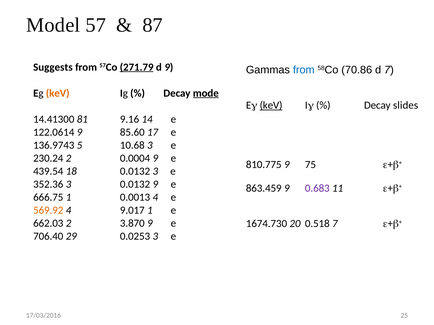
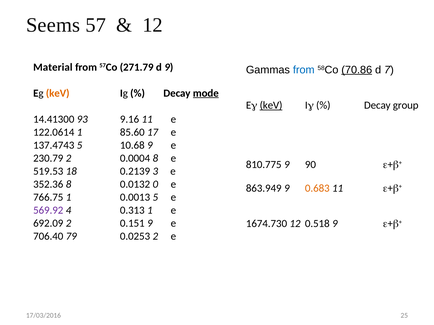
Model: Model -> Seems
87 at (153, 25): 87 -> 12
Suggests: Suggests -> Material
271.79 underline: present -> none
70.86 underline: none -> present
slides: slides -> group
81: 81 -> 93
9.16 14: 14 -> 11
122.0614 9: 9 -> 1
136.9743: 136.9743 -> 137.4743
10.68 3: 3 -> 9
230.24: 230.24 -> 230.79
0.0004 9: 9 -> 8
75: 75 -> 90
439.54: 439.54 -> 519.53
18 0.0132: 0.0132 -> 0.2139
352.36 3: 3 -> 8
0.0132 9: 9 -> 0
863.459: 863.459 -> 863.949
0.683 colour: purple -> orange
666.75: 666.75 -> 766.75
0.0013 4: 4 -> 5
569.92 colour: orange -> purple
9.017: 9.017 -> 0.313
662.03: 662.03 -> 692.09
3.870: 3.870 -> 0.151
1674.730 20: 20 -> 12
0.518 7: 7 -> 9
29: 29 -> 79
0.0253 3: 3 -> 2
